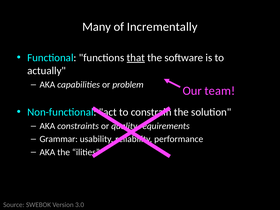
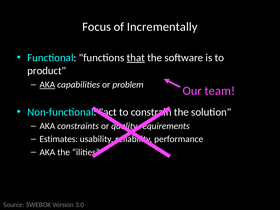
Many: Many -> Focus
actually: actually -> product
AKA at (47, 85) underline: none -> present
Grammar: Grammar -> Estimates
